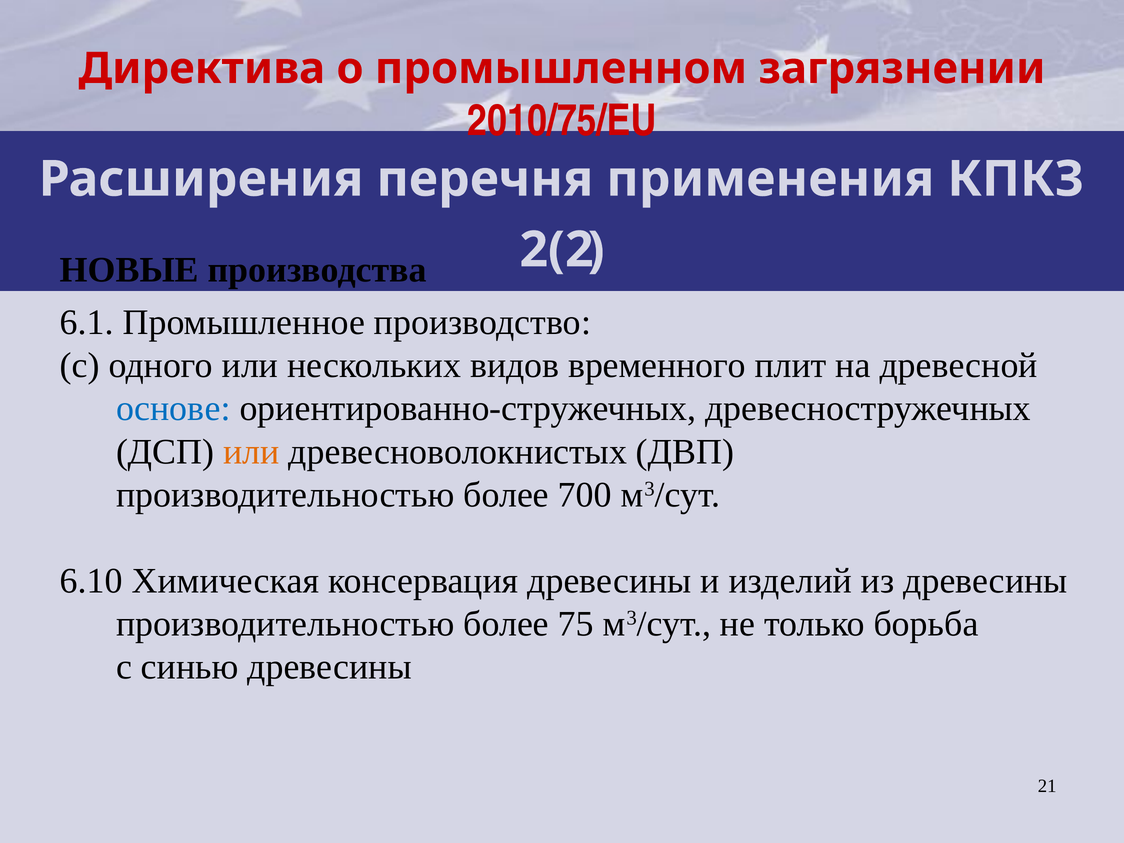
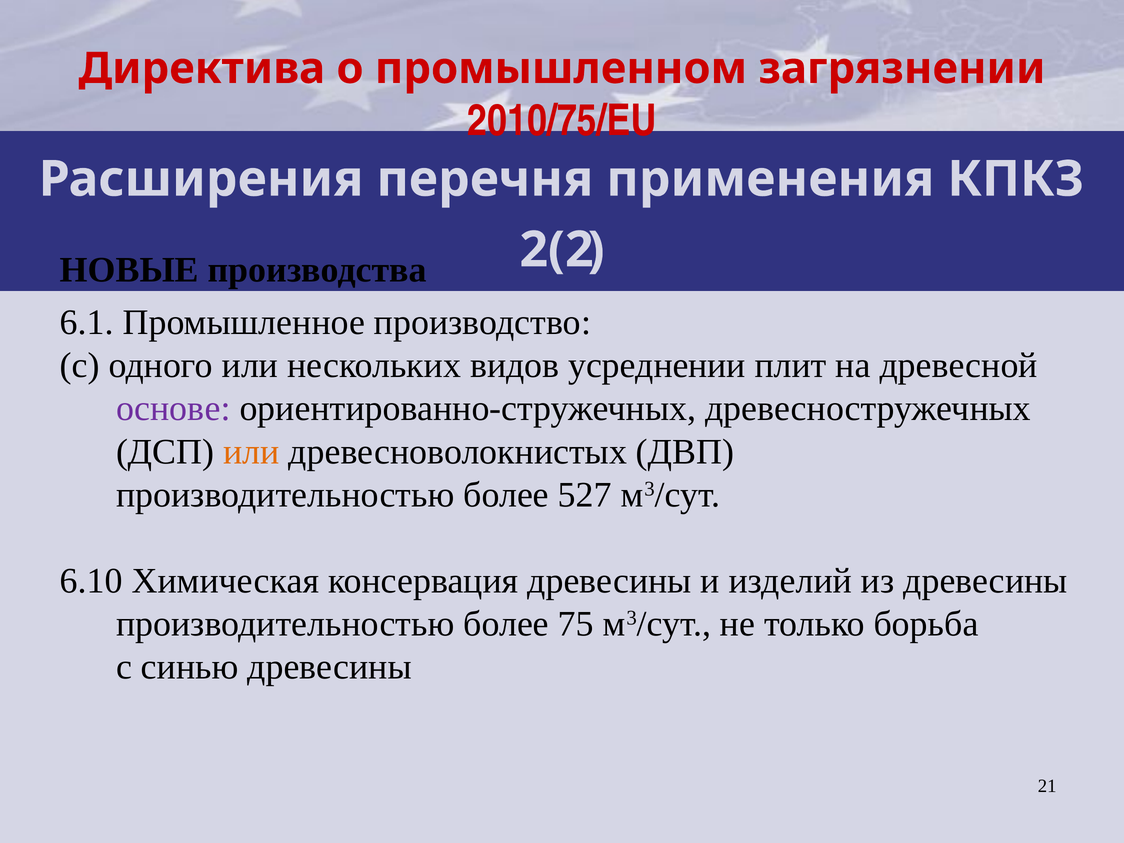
временного: временного -> усреднении
основе colour: blue -> purple
700: 700 -> 527
